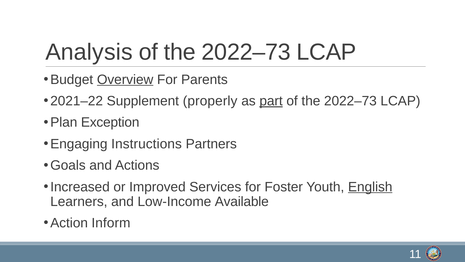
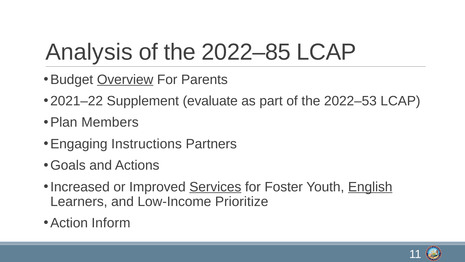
2022–73 at (246, 52): 2022–73 -> 2022–85
properly: properly -> evaluate
part underline: present -> none
2022–73 at (350, 101): 2022–73 -> 2022–53
Exception: Exception -> Members
Services underline: none -> present
Available: Available -> Prioritize
